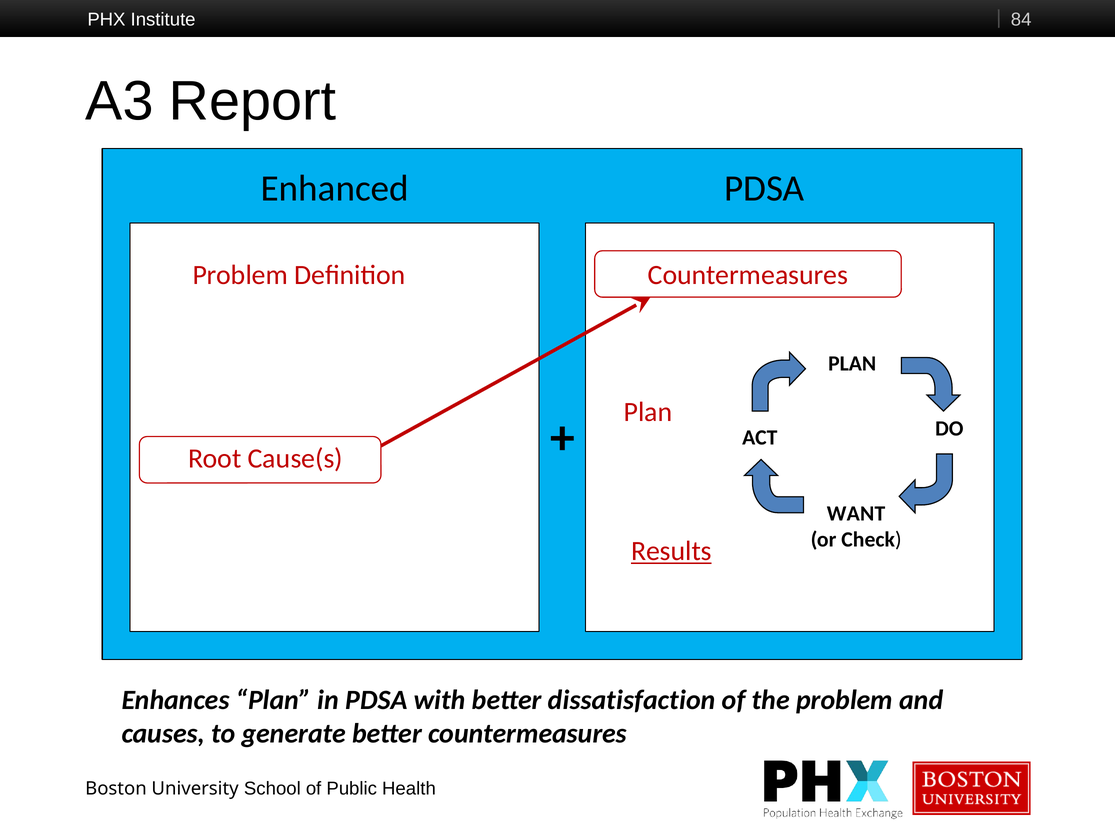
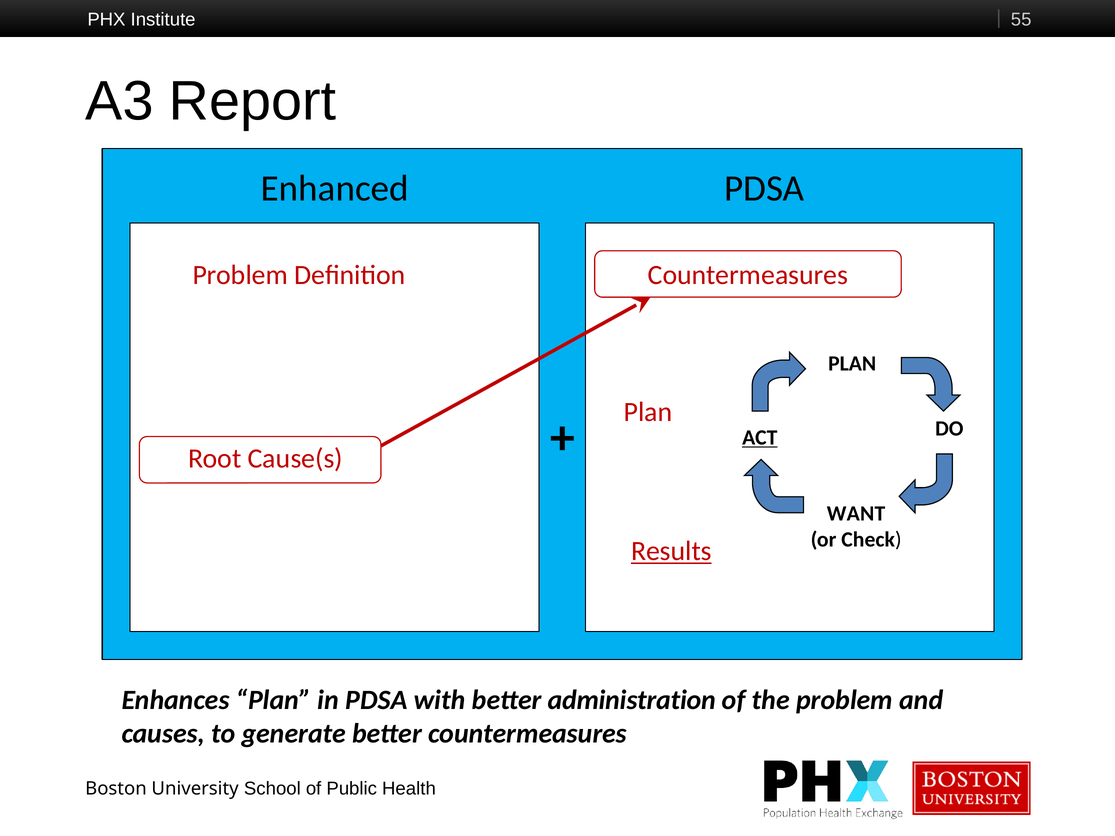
84: 84 -> 55
ACT underline: none -> present
dissatisfaction: dissatisfaction -> administration
